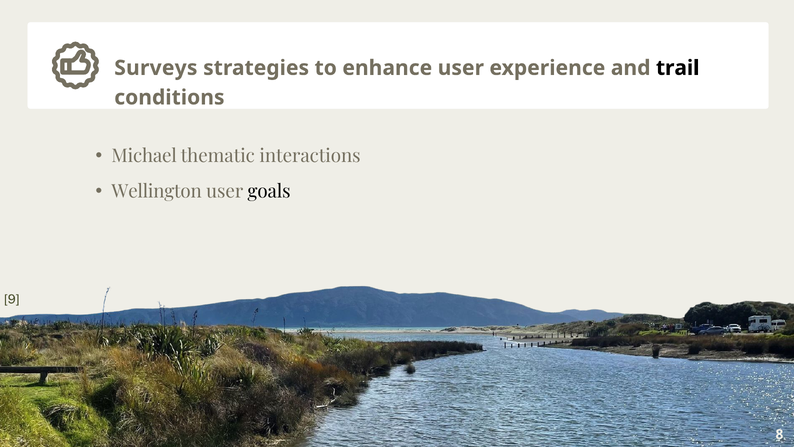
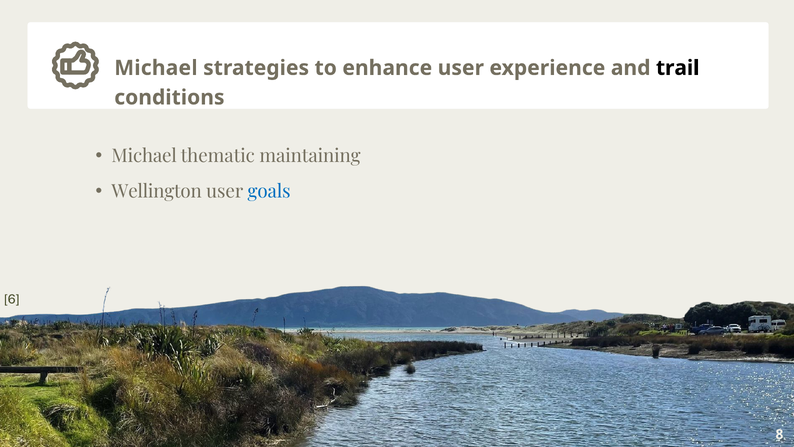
Surveys at (156, 68): Surveys -> Michael
interactions: interactions -> maintaining
goals colour: black -> blue
9: 9 -> 6
